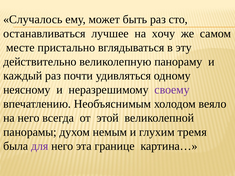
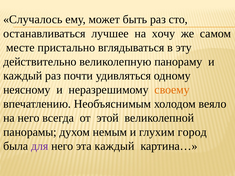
своему colour: purple -> orange
тремя: тремя -> город
эта границе: границе -> каждый
